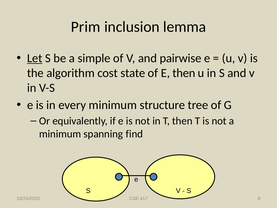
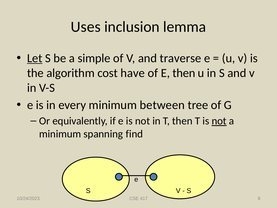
Prim: Prim -> Uses
pairwise: pairwise -> traverse
state: state -> have
structure: structure -> between
not at (219, 121) underline: none -> present
